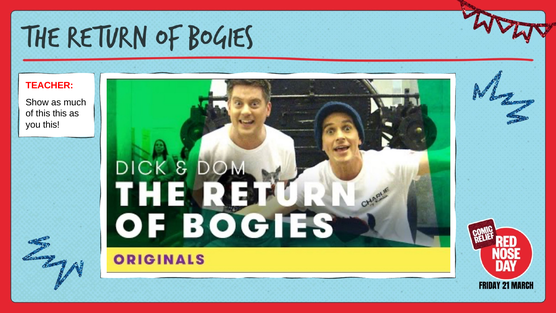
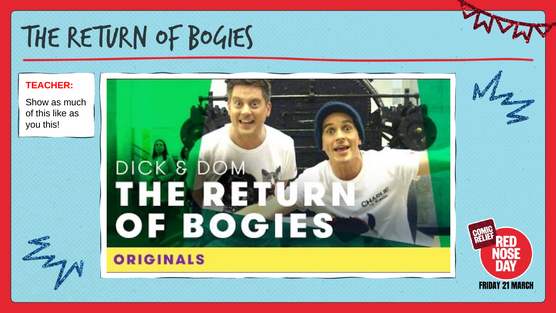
this this: this -> like
